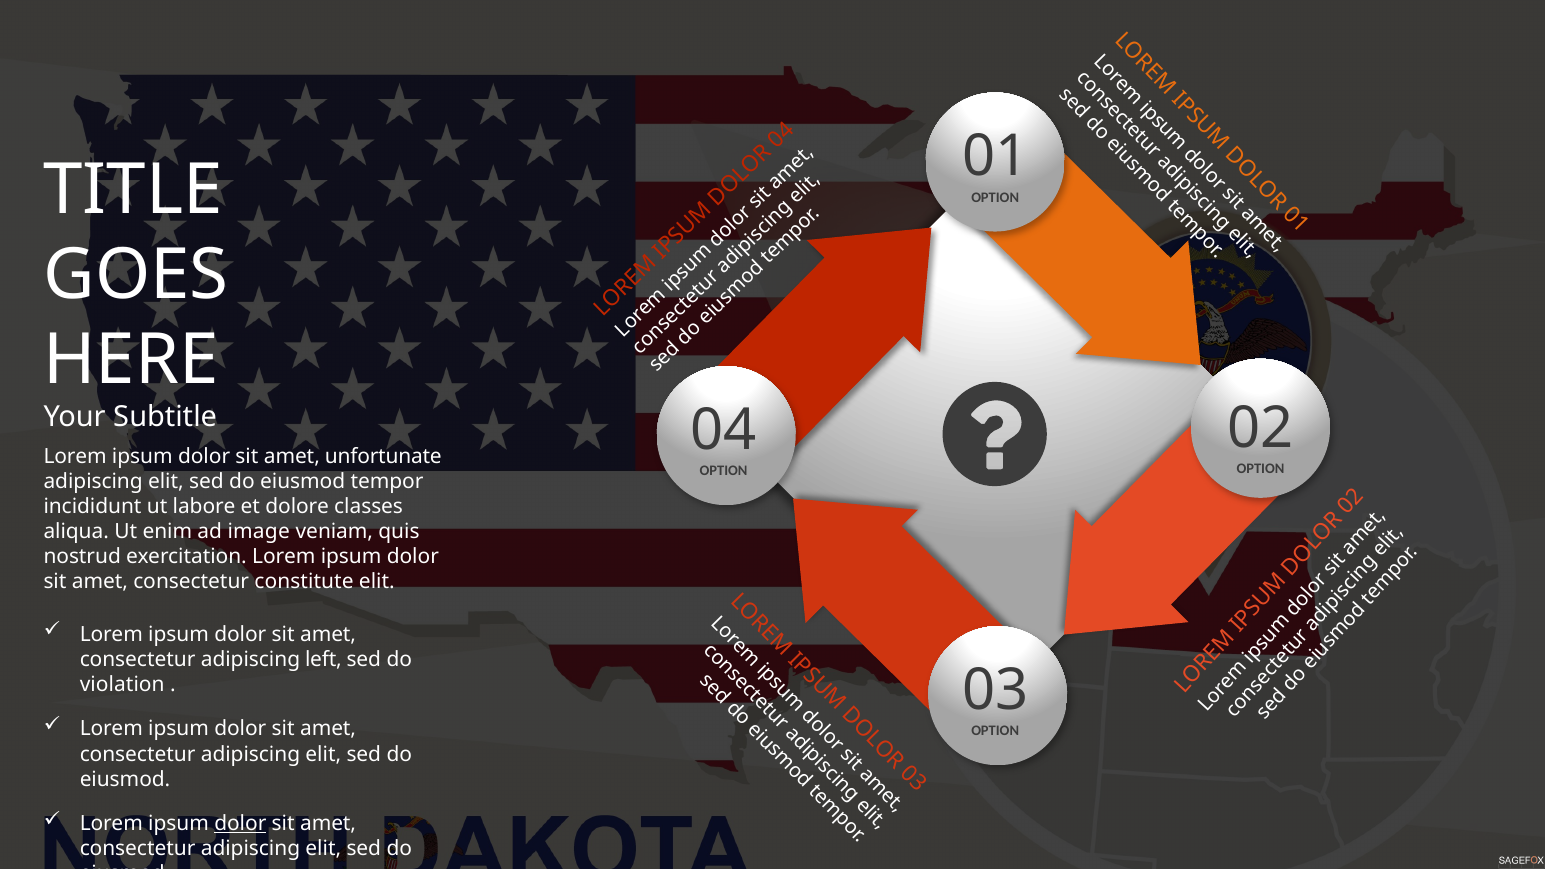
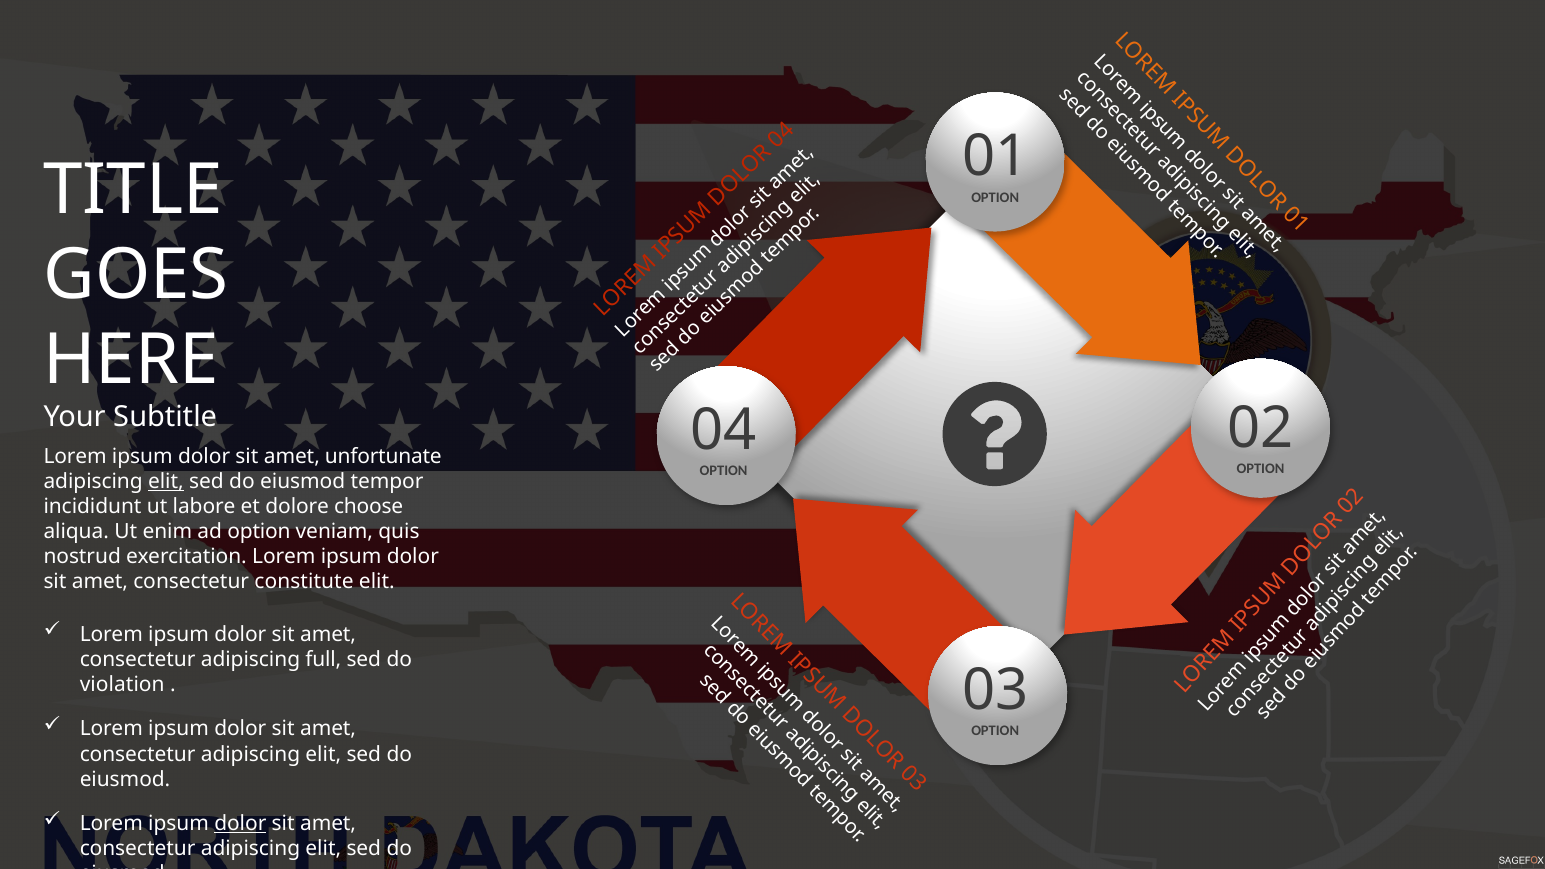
elit at (166, 482) underline: none -> present
classes: classes -> choose
ad image: image -> option
left: left -> full
